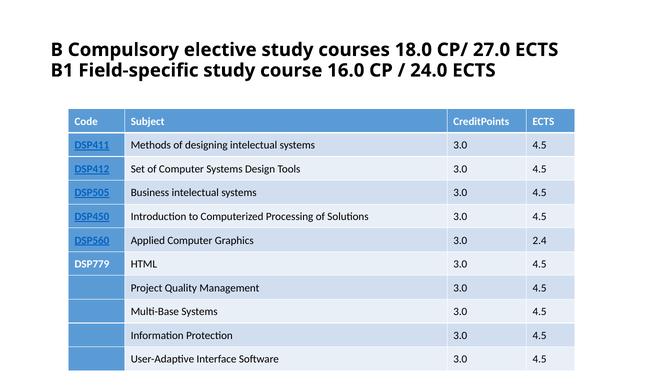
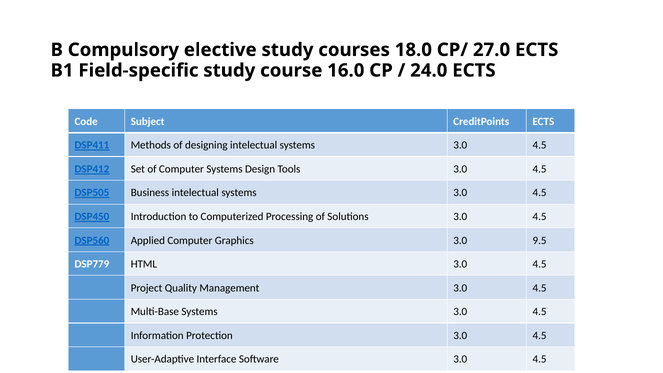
2.4: 2.4 -> 9.5
